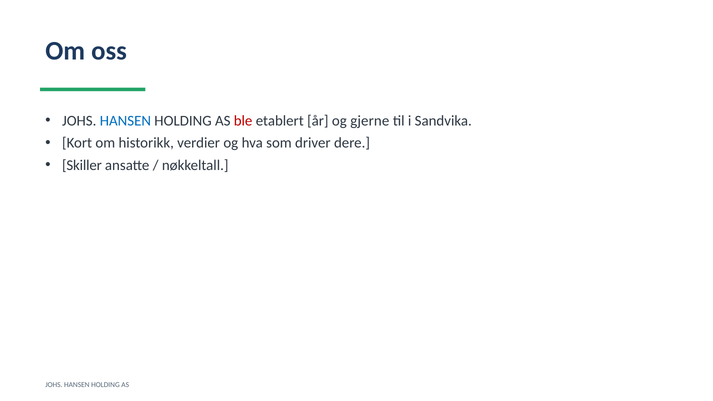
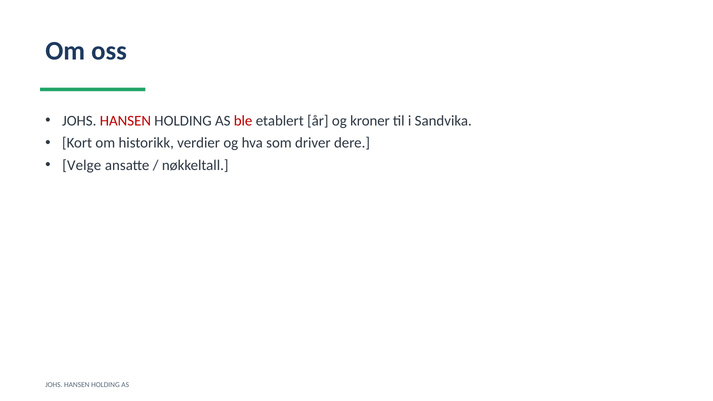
HANSEN at (125, 121) colour: blue -> red
gjerne: gjerne -> kroner
Skiller: Skiller -> Velge
